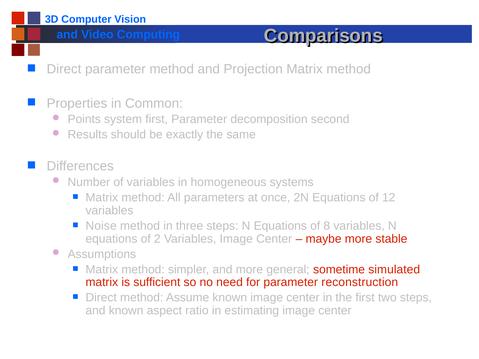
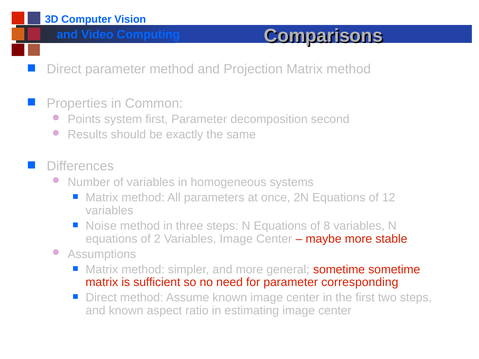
sometime simulated: simulated -> sometime
reconstruction: reconstruction -> corresponding
